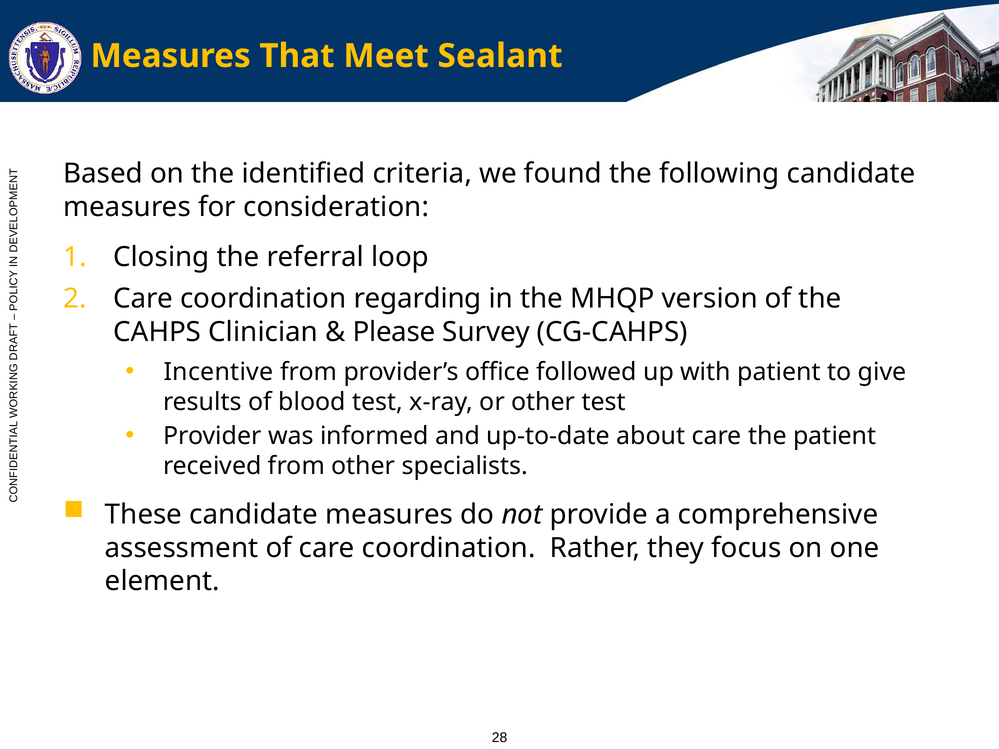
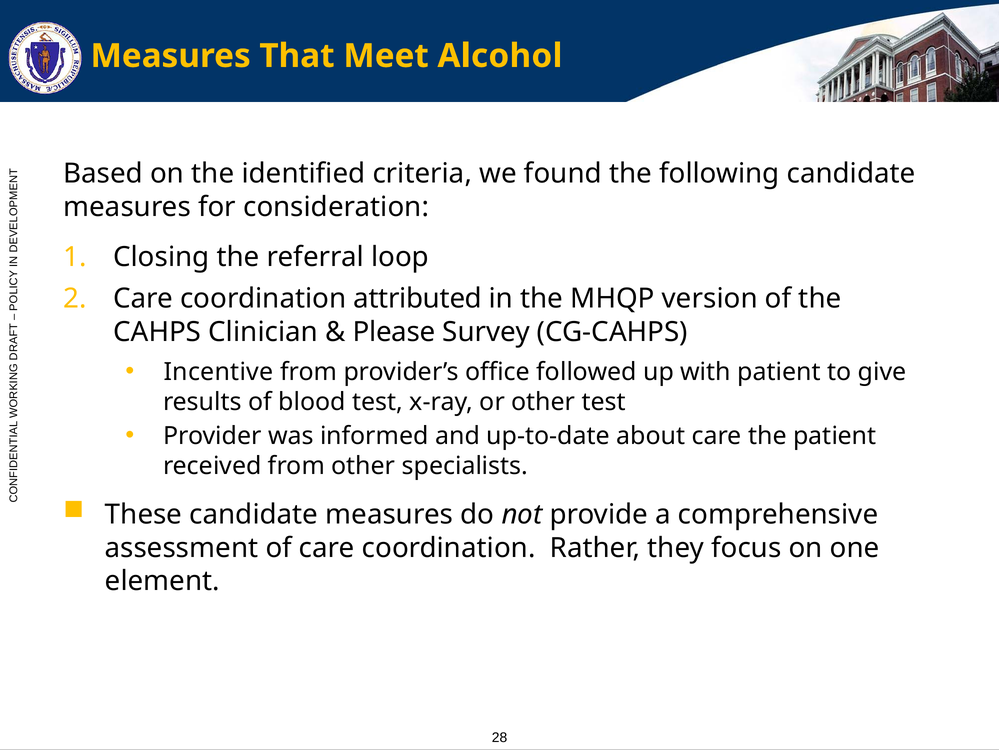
Sealant: Sealant -> Alcohol
regarding: regarding -> attributed
